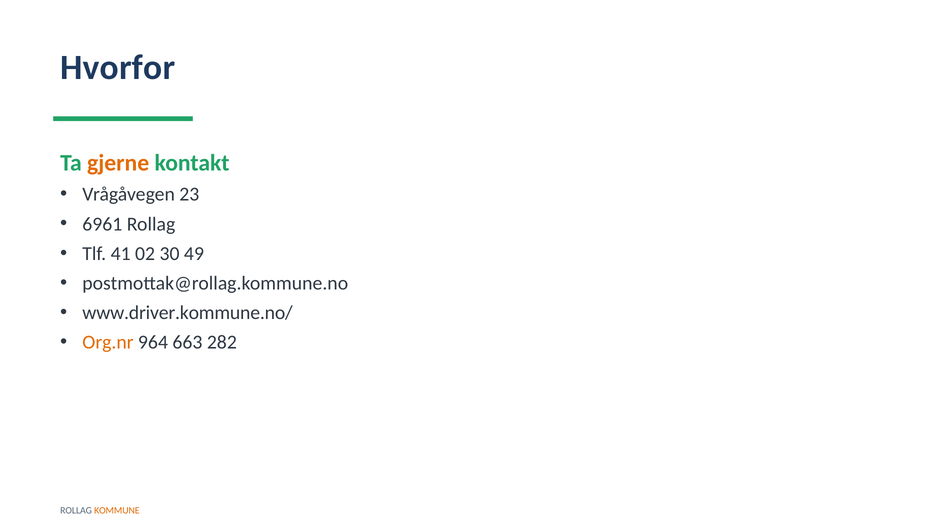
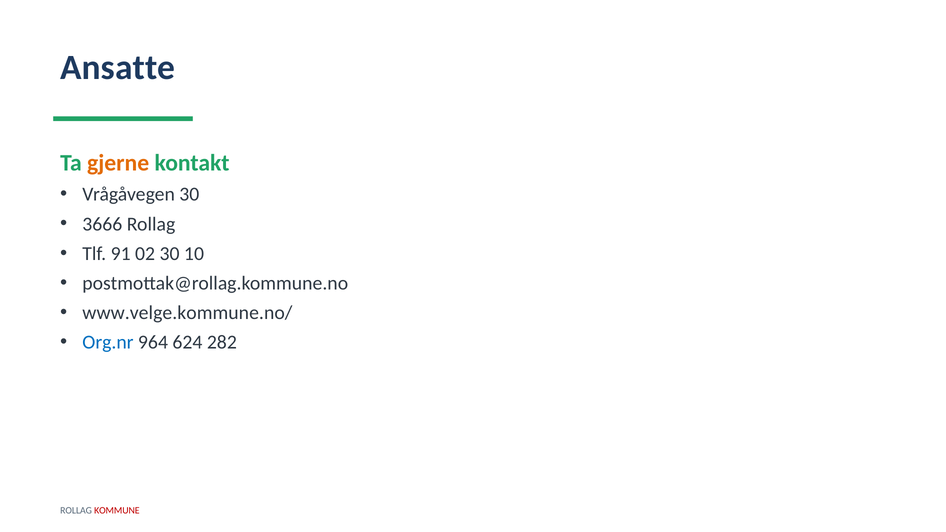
Hvorfor: Hvorfor -> Ansatte
Vrågåvegen 23: 23 -> 30
6961: 6961 -> 3666
41: 41 -> 91
49: 49 -> 10
www.driver.kommune.no/: www.driver.kommune.no/ -> www.velge.kommune.no/
Org.nr colour: orange -> blue
663: 663 -> 624
KOMMUNE colour: orange -> red
